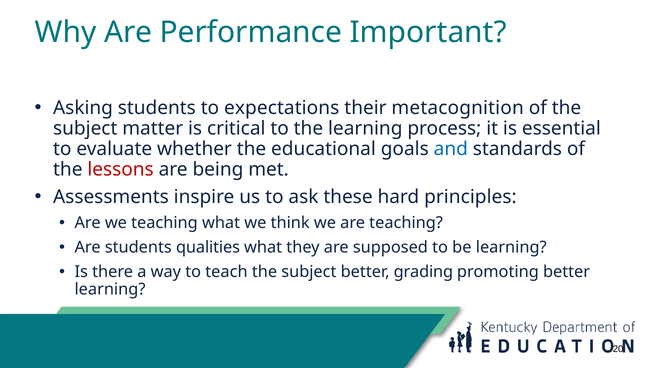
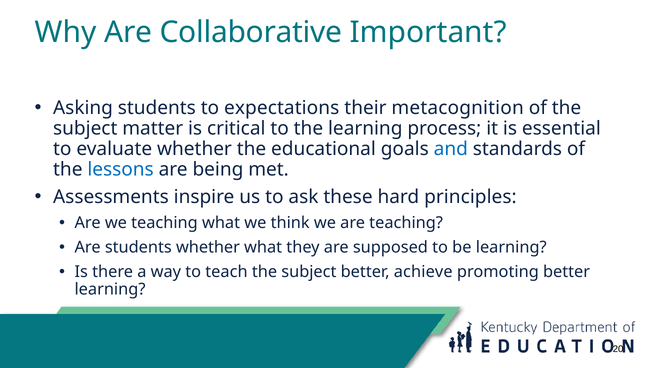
Performance: Performance -> Collaborative
lessons colour: red -> blue
students qualities: qualities -> whether
grading: grading -> achieve
